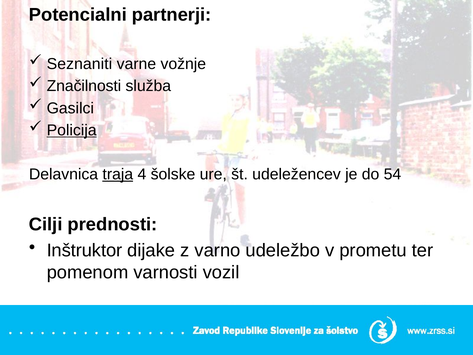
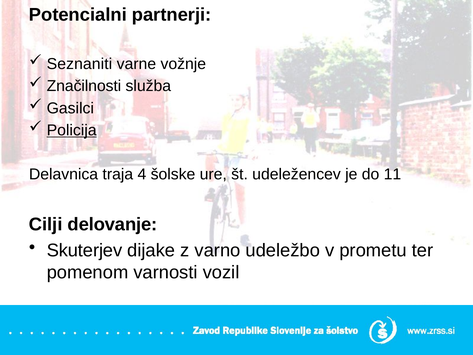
traja underline: present -> none
54: 54 -> 11
prednosti: prednosti -> delovanje
Inštruktor: Inštruktor -> Skuterjev
